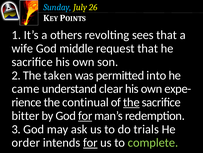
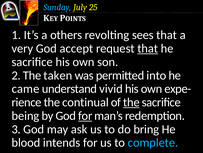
26: 26 -> 25
wife: wife -> very
middle: middle -> accept
that at (148, 48) underline: none -> present
clear: clear -> vivid
bitter: bitter -> being
trials: trials -> bring
order: order -> blood
for at (90, 142) underline: present -> none
complete colour: light green -> light blue
